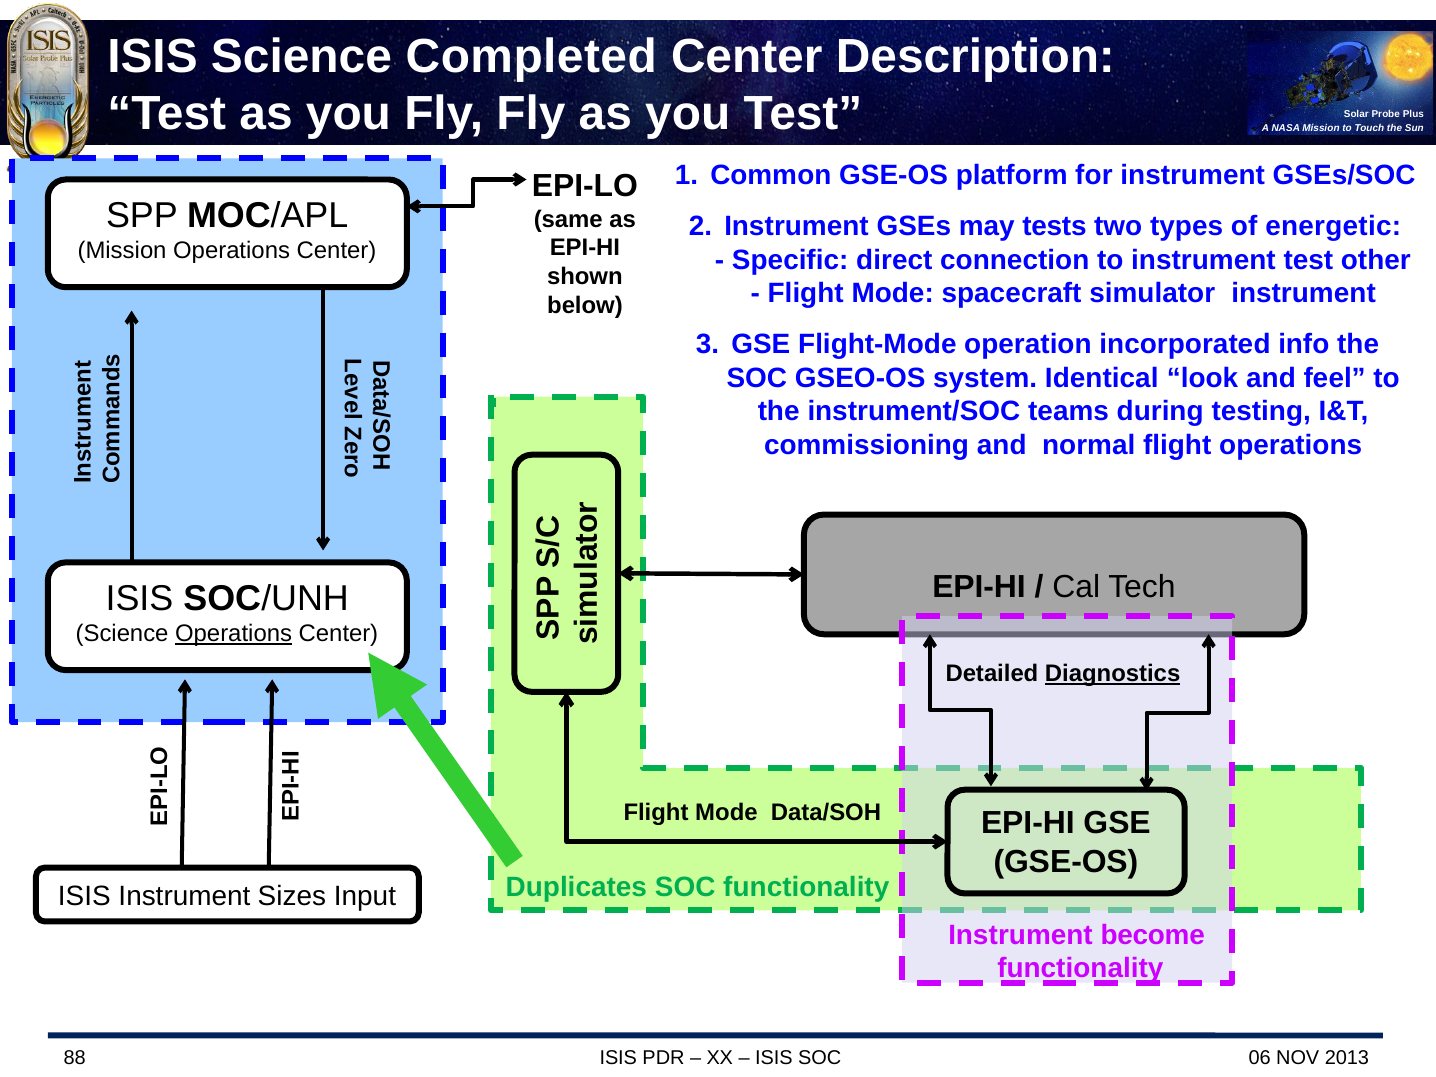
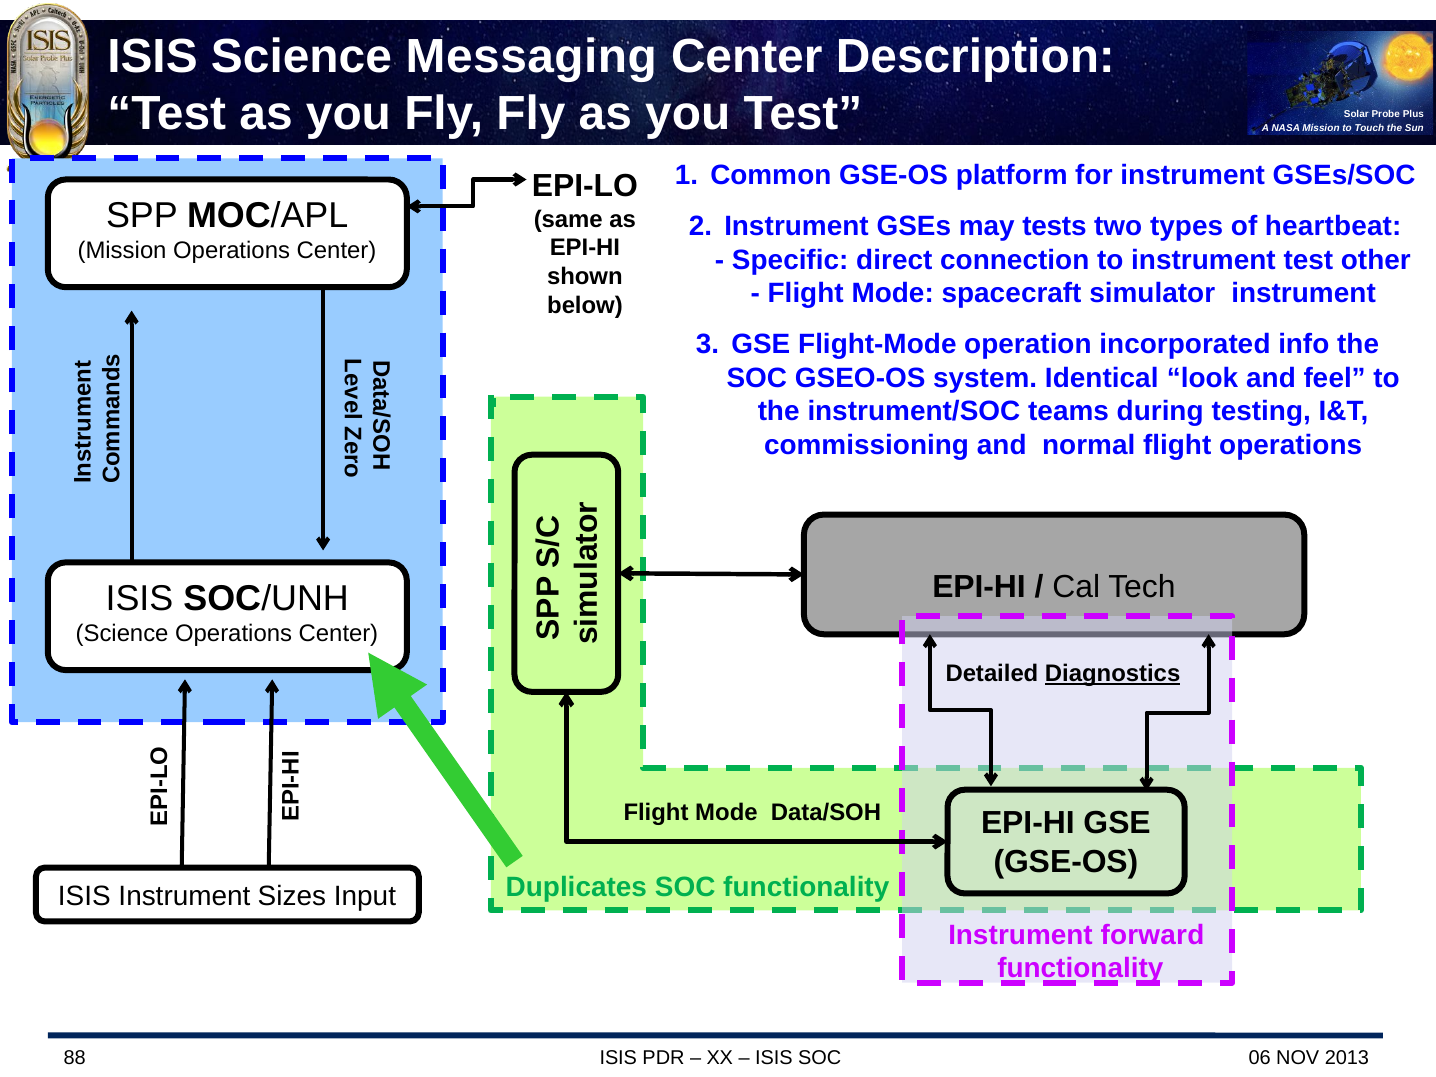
Completed: Completed -> Messaging
energetic: energetic -> heartbeat
Operations at (234, 634) underline: present -> none
become: become -> forward
